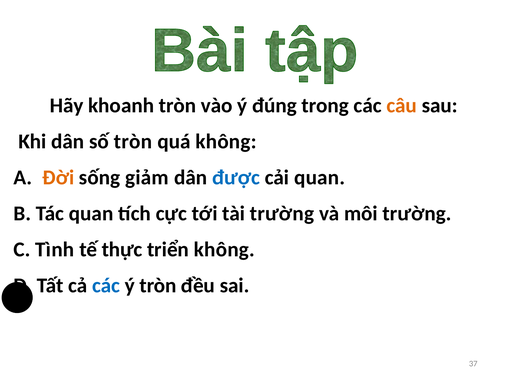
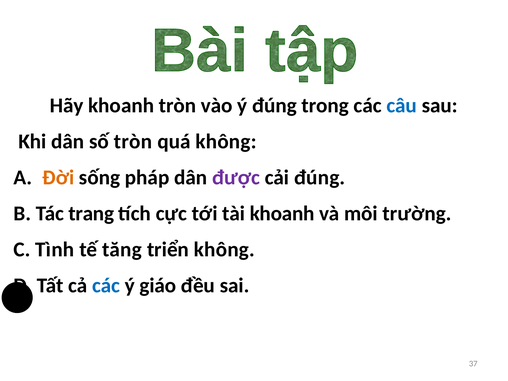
câu colour: orange -> blue
giảm: giảm -> pháp
được colour: blue -> purple
cải quan: quan -> đúng
Tác quan: quan -> trang
tài trường: trường -> khoanh
thực: thực -> tăng
ý tròn: tròn -> giáo
